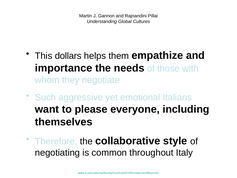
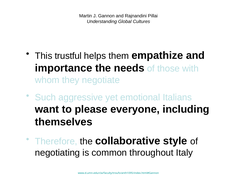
dollars: dollars -> trustful
